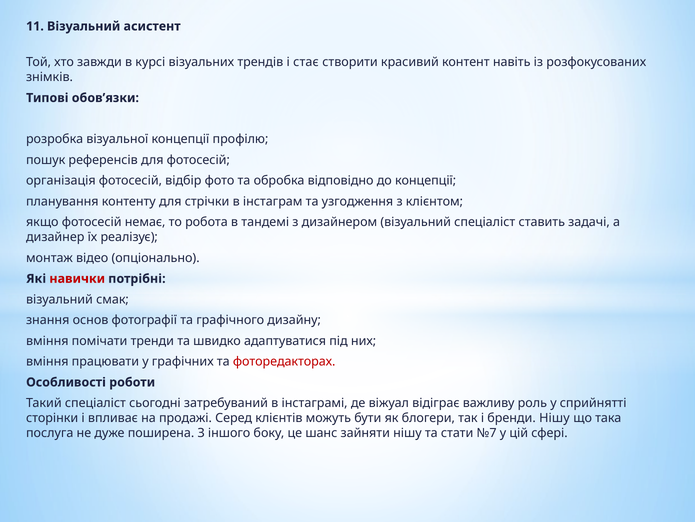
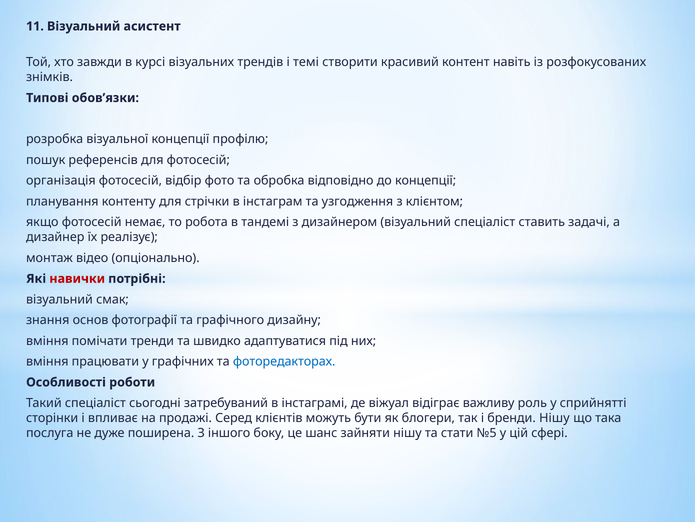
стає: стає -> темі
фоторедакторах colour: red -> blue
№7: №7 -> №5
